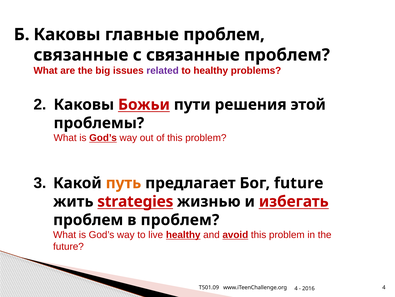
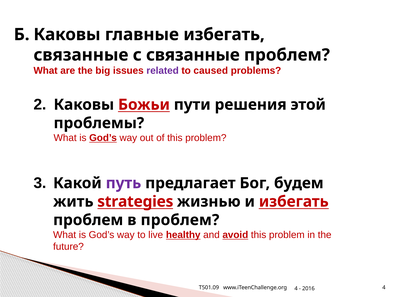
главные проблем: проблем -> избегать
to healthy: healthy -> caused
путь colour: orange -> purple
Бог future: future -> будем
